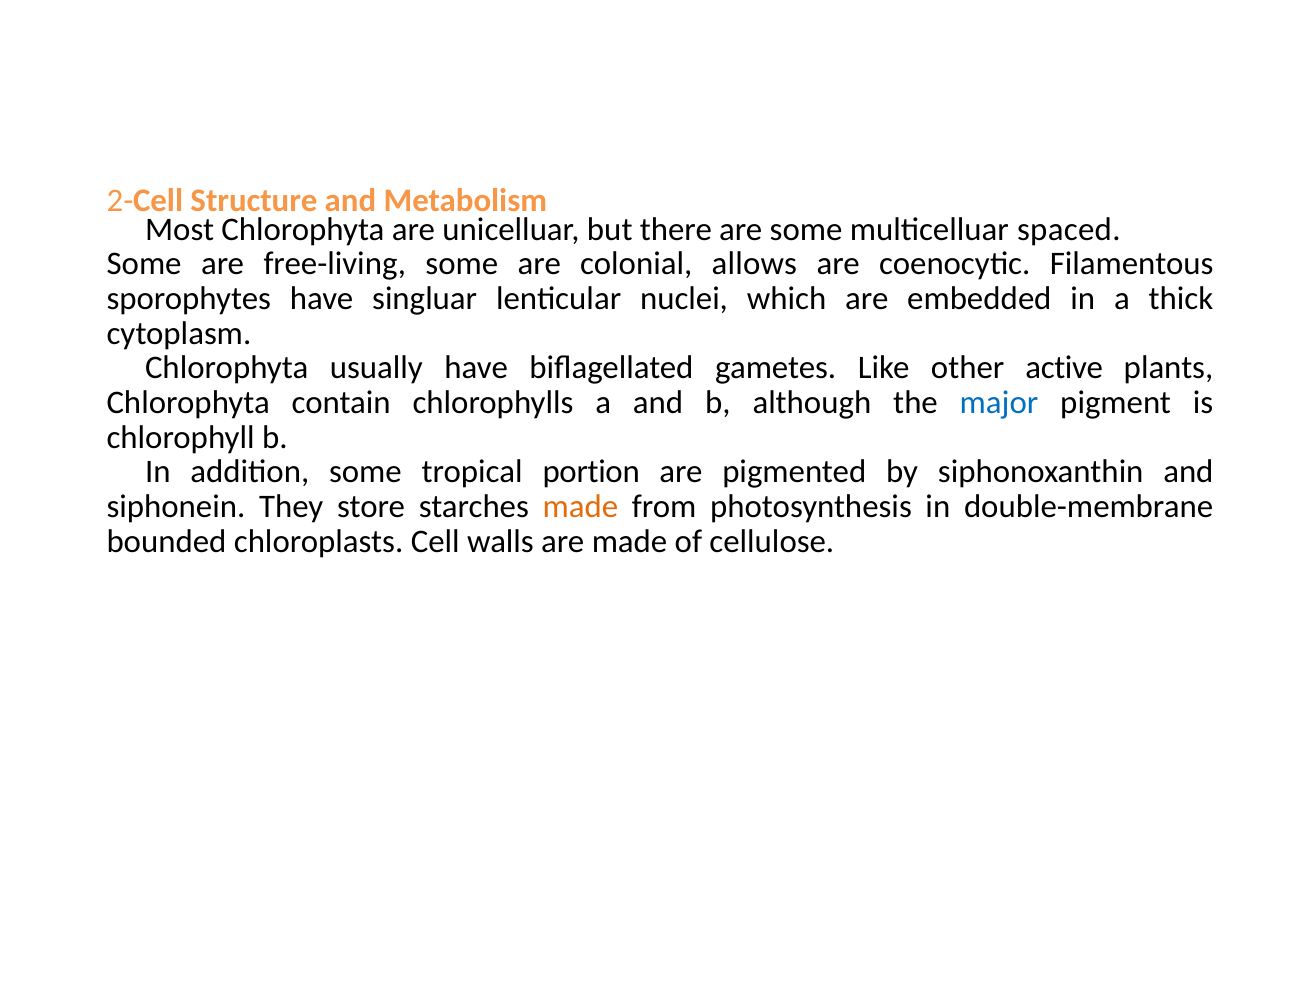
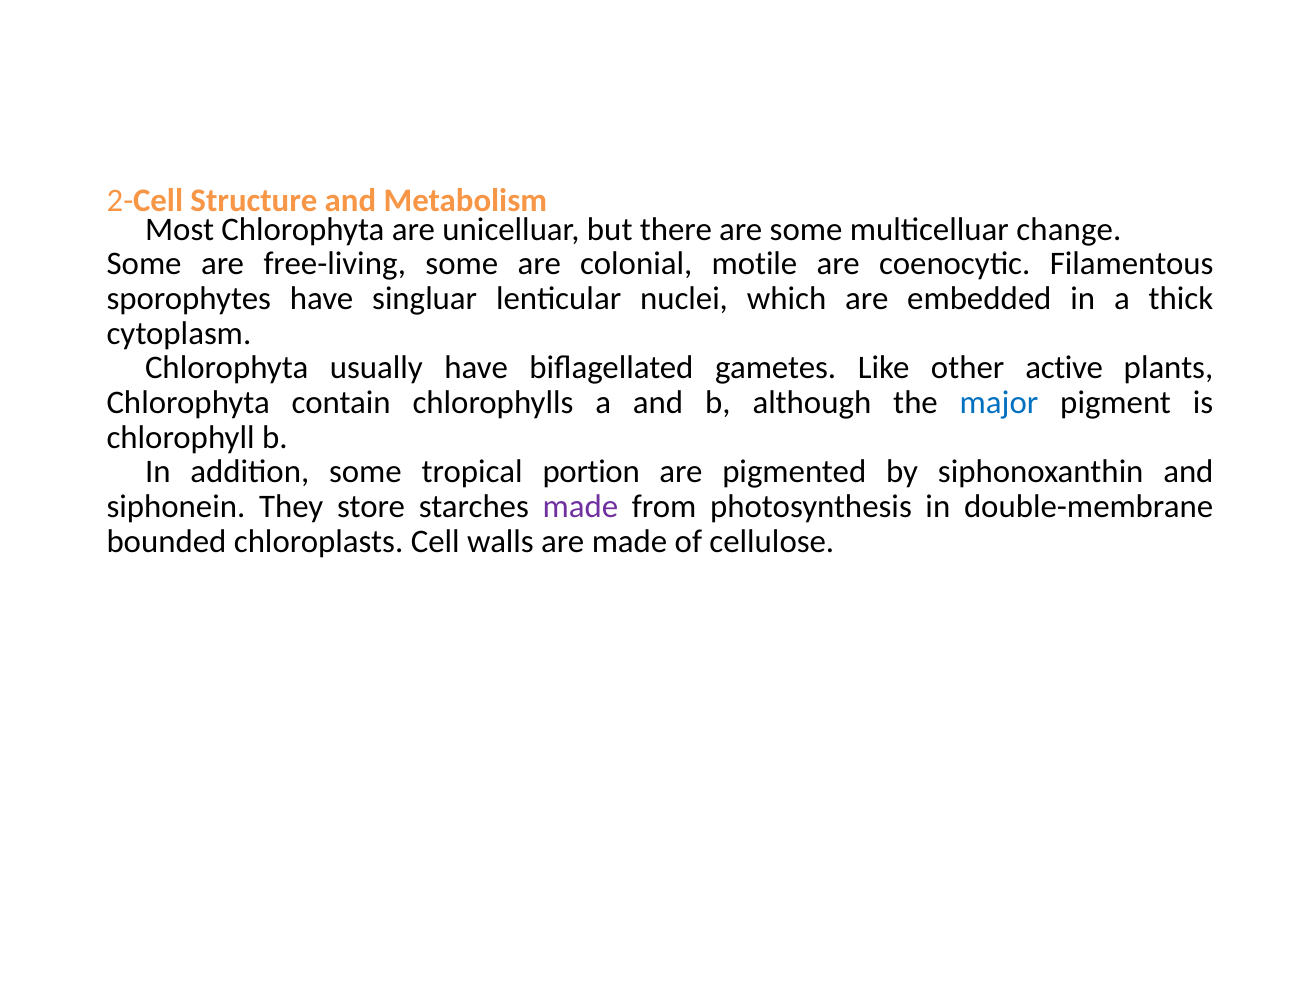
spaced: spaced -> change
allows: allows -> motile
made at (580, 507) colour: orange -> purple
